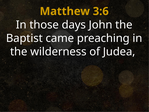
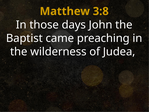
3:6: 3:6 -> 3:8
